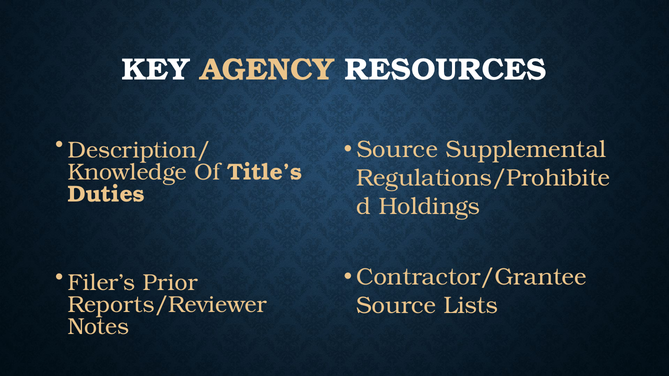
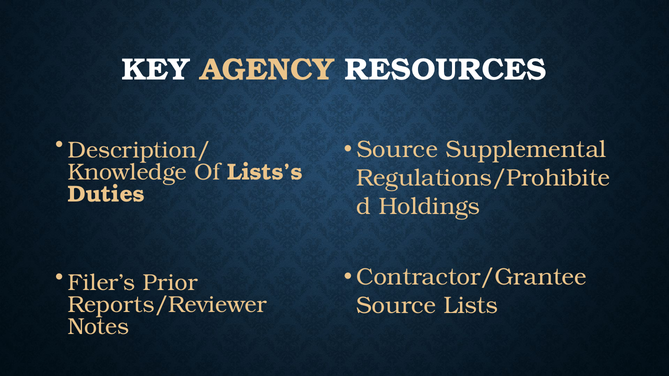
Title’s: Title’s -> Lists’s
